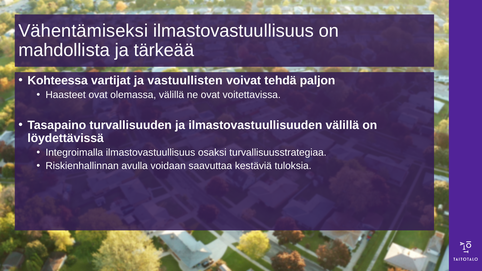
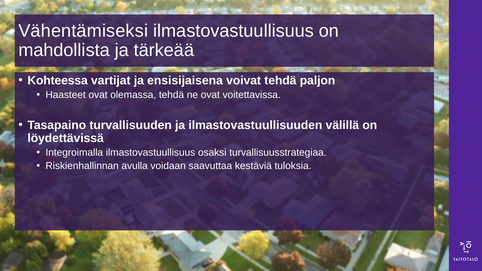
vastuullisten: vastuullisten -> ensisijaisena
olemassa välillä: välillä -> tehdä
